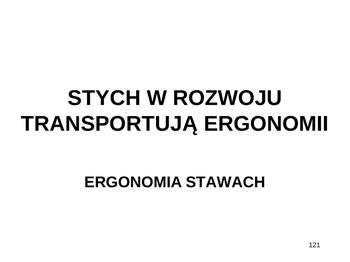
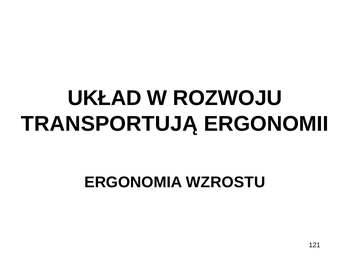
STYCH: STYCH -> UKŁAD
STAWACH: STAWACH -> WZROSTU
